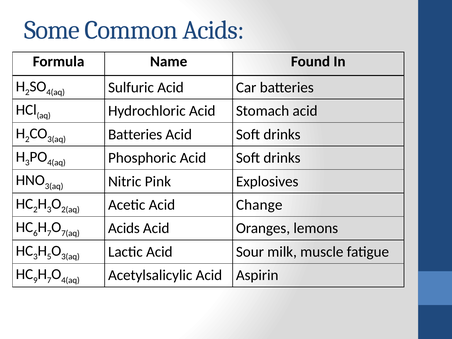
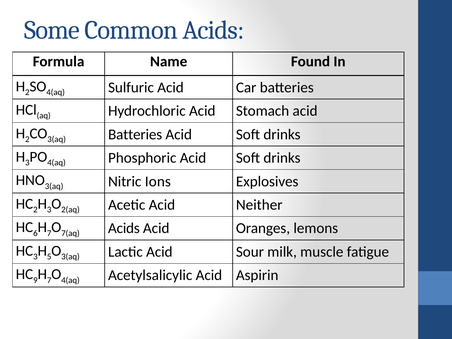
Pink: Pink -> Ions
Change: Change -> Neither
